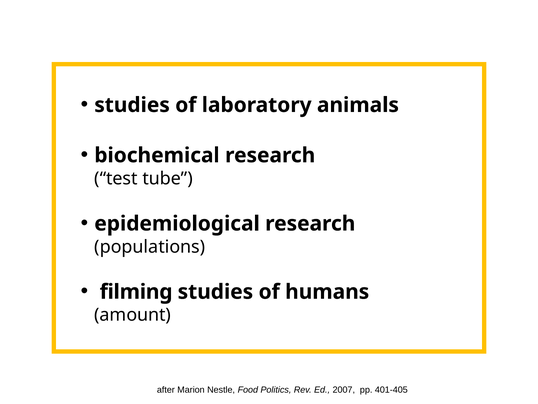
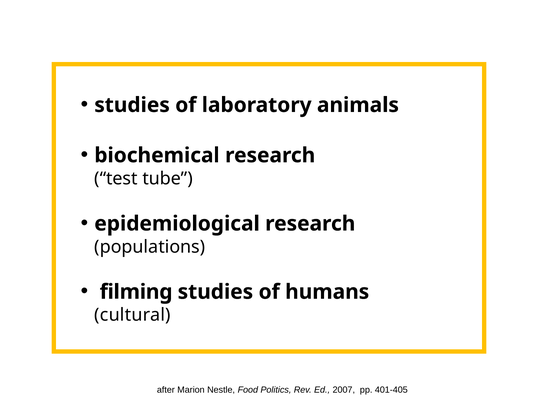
amount: amount -> cultural
